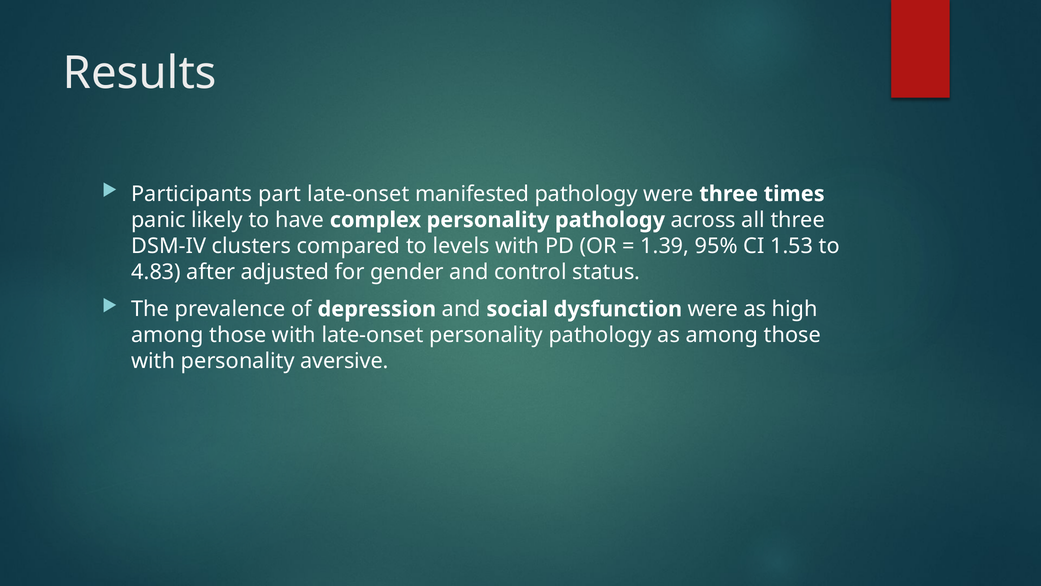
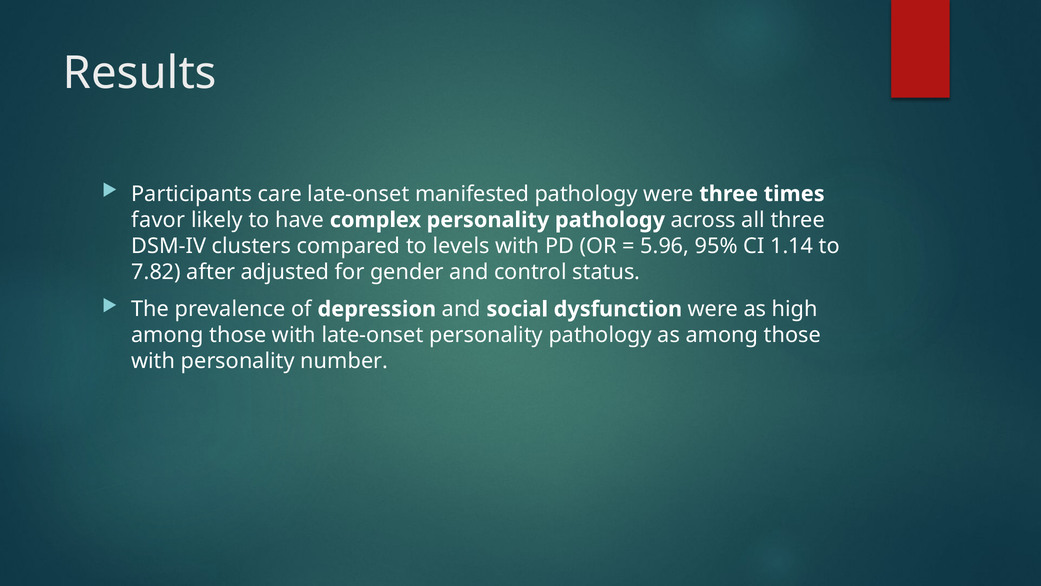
part: part -> care
panic: panic -> favor
1.39: 1.39 -> 5.96
1.53: 1.53 -> 1.14
4.83: 4.83 -> 7.82
aversive: aversive -> number
